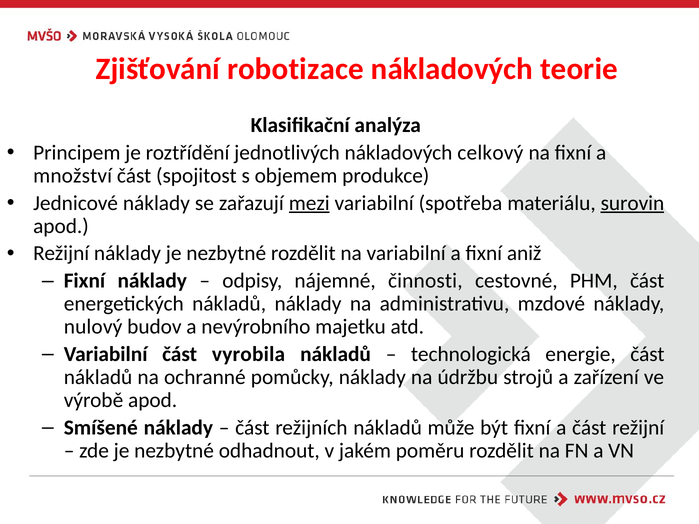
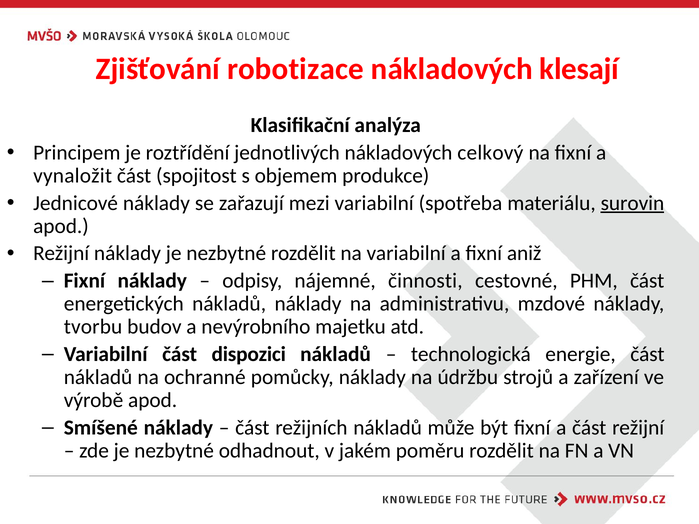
teorie: teorie -> klesají
množství: množství -> vynaložit
mezi underline: present -> none
nulový: nulový -> tvorbu
vyrobila: vyrobila -> dispozici
